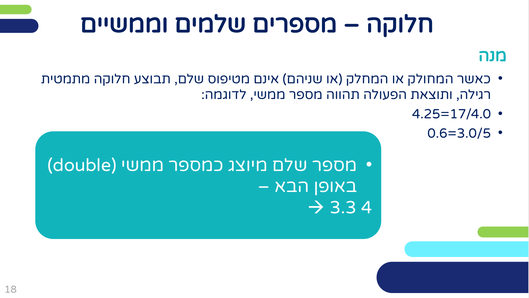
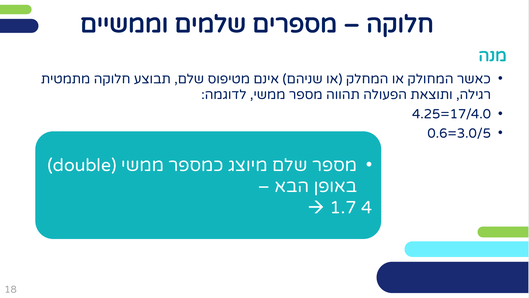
3.3: 3.3 -> 1.7
